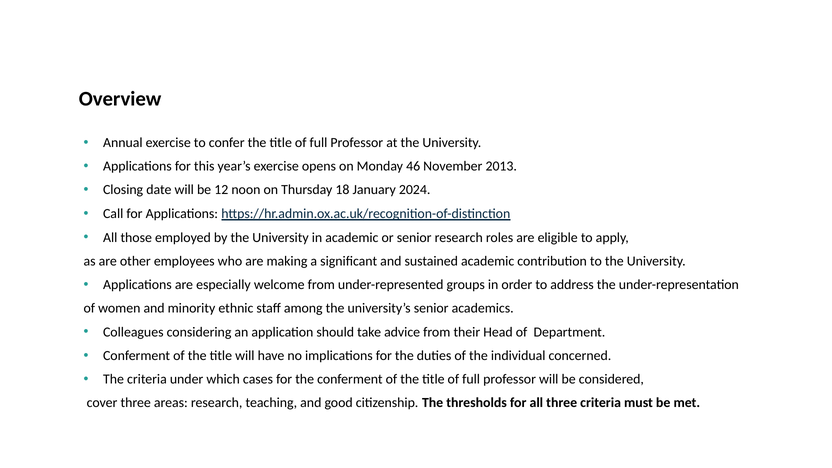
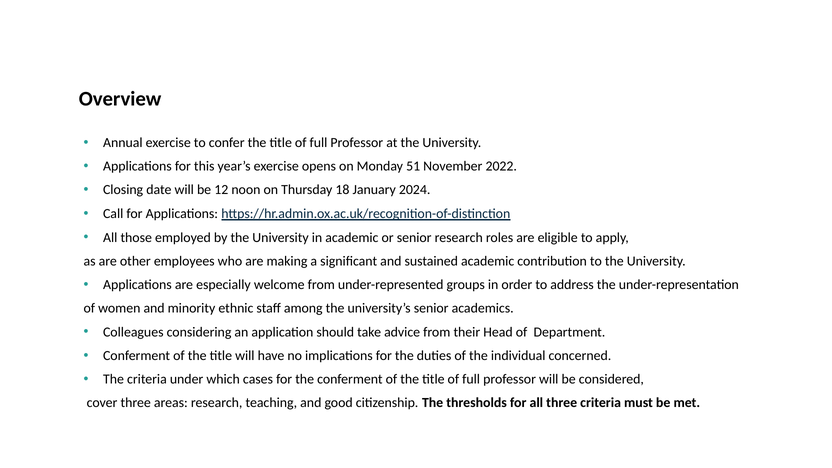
46: 46 -> 51
2013: 2013 -> 2022
